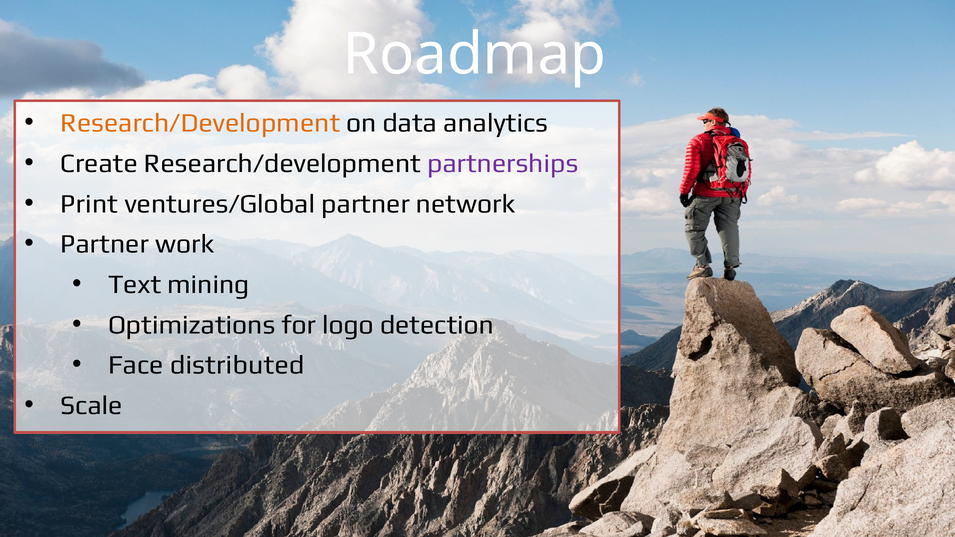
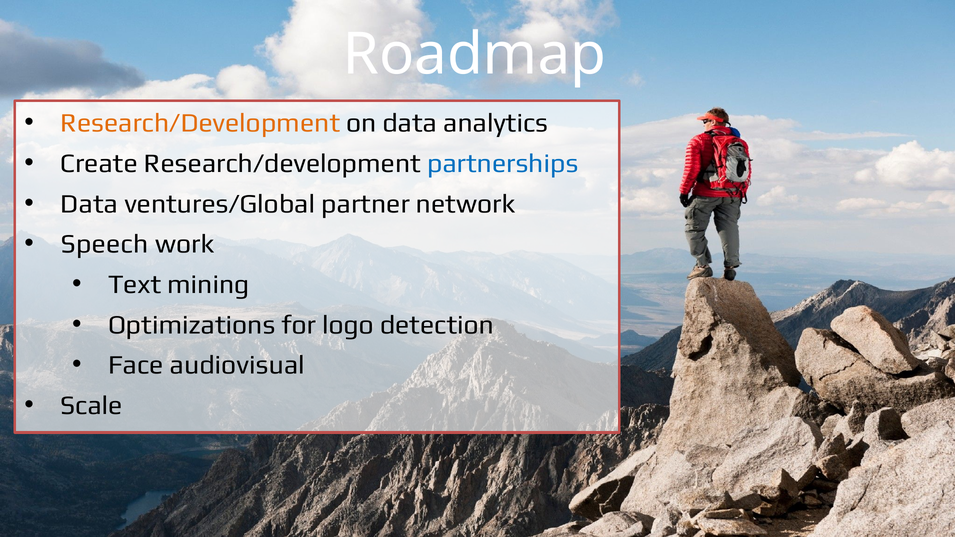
partnerships colour: purple -> blue
Print at (89, 204): Print -> Data
Partner at (105, 244): Partner -> Speech
distributed: distributed -> audiovisual
